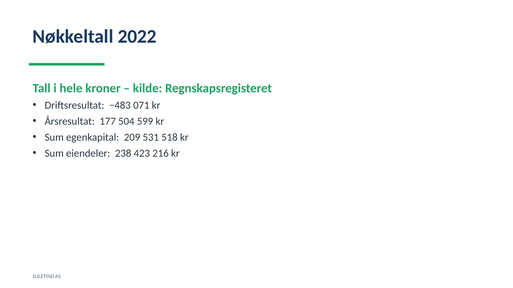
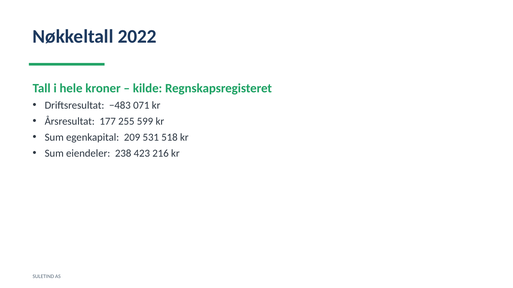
504: 504 -> 255
